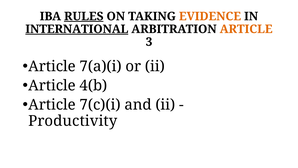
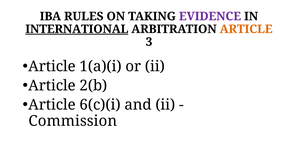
RULES underline: present -> none
EVIDENCE colour: orange -> purple
7(a)(i: 7(a)(i -> 1(a)(i
4(b: 4(b -> 2(b
7(c)(i: 7(c)(i -> 6(c)(i
Productivity: Productivity -> Commission
